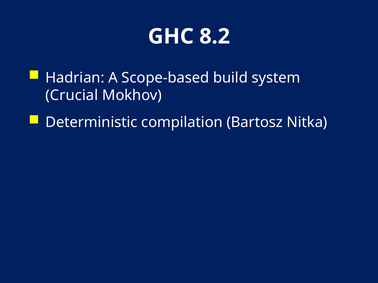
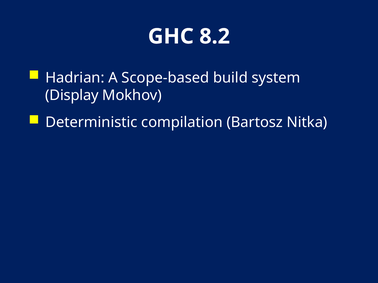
Crucial: Crucial -> Display
